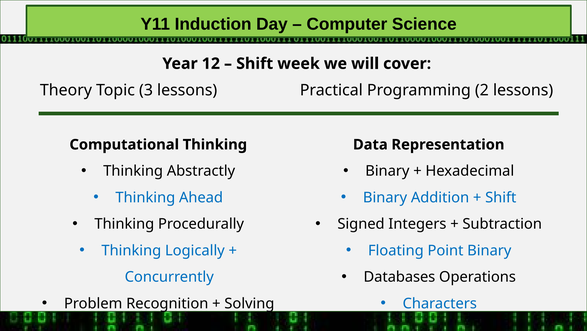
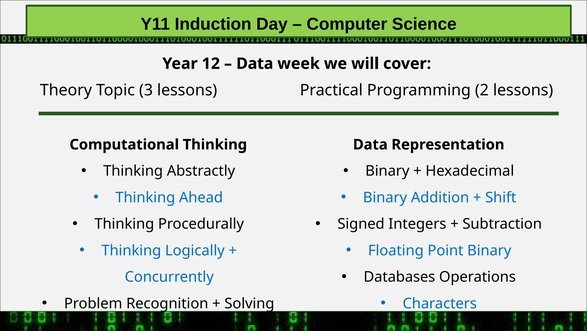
Shift at (255, 63): Shift -> Data
